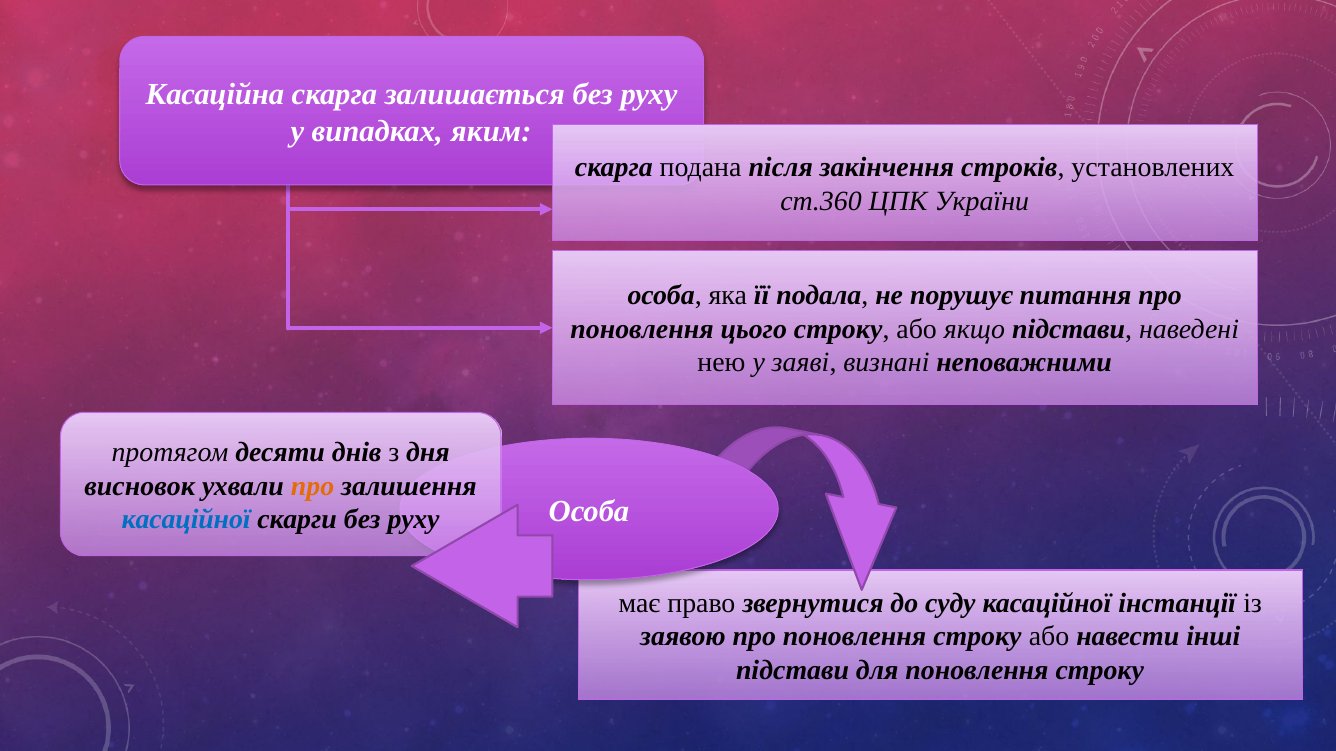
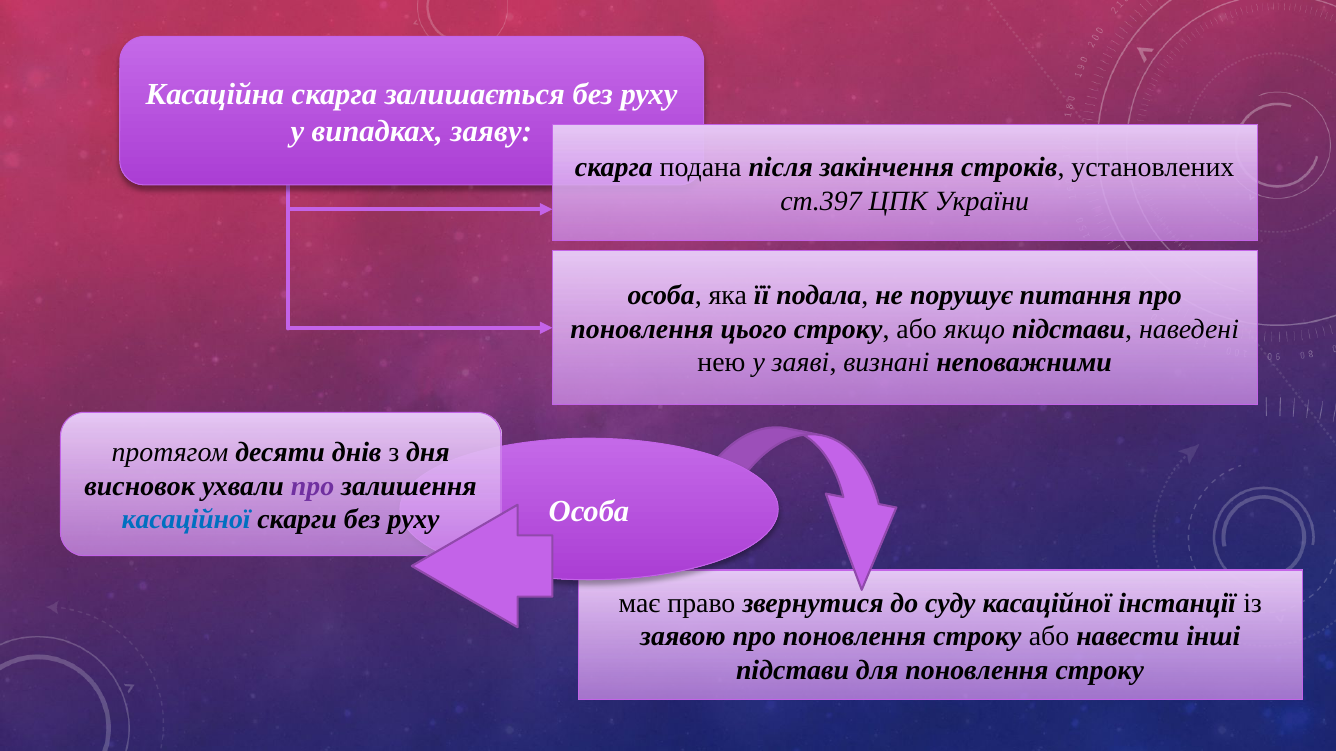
яким: яким -> заяву
ст.360: ст.360 -> ст.397
про at (313, 486) colour: orange -> purple
